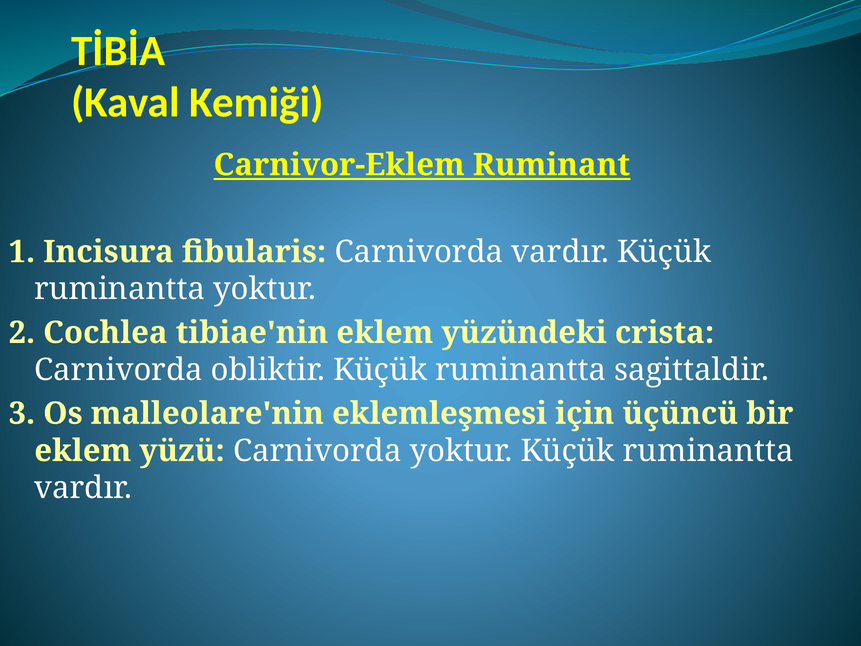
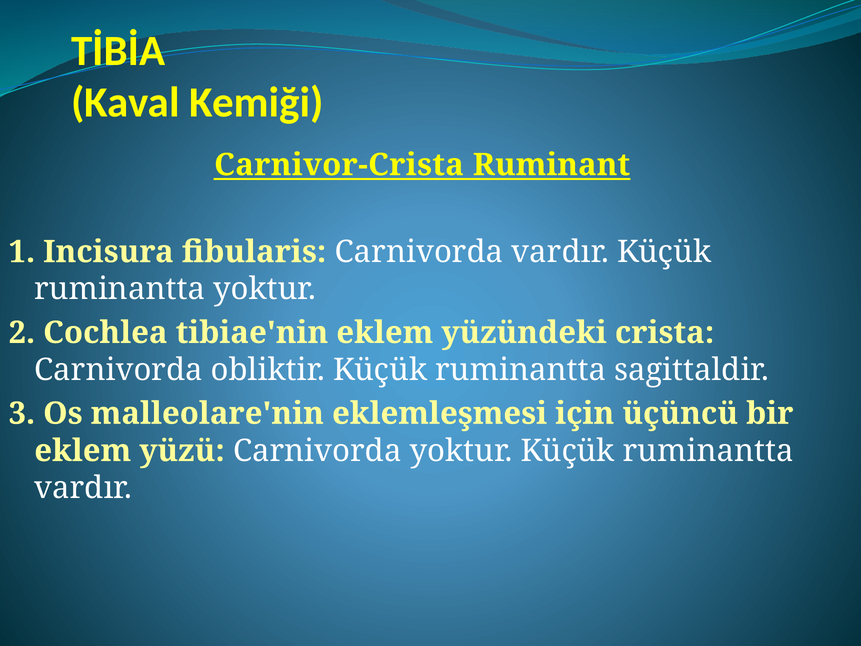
Carnivor-Eklem: Carnivor-Eklem -> Carnivor-Crista
